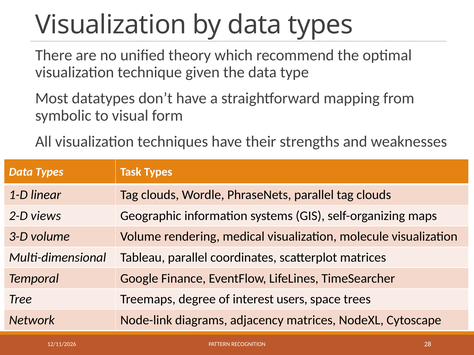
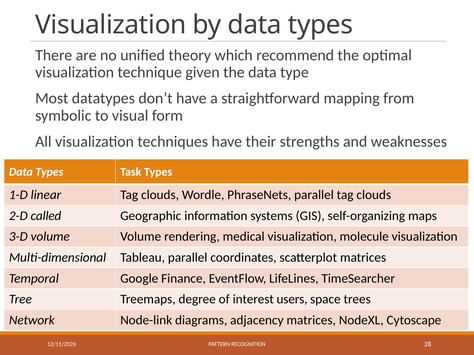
views: views -> called
